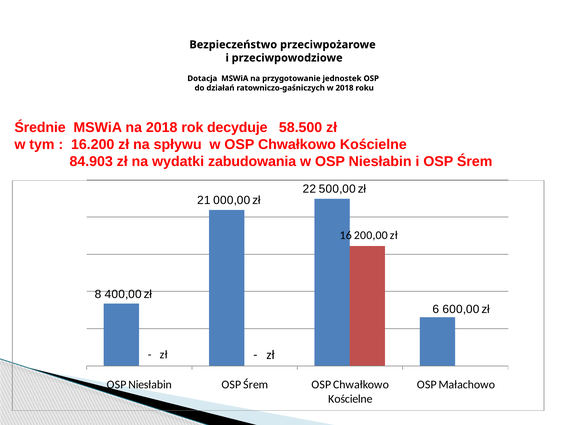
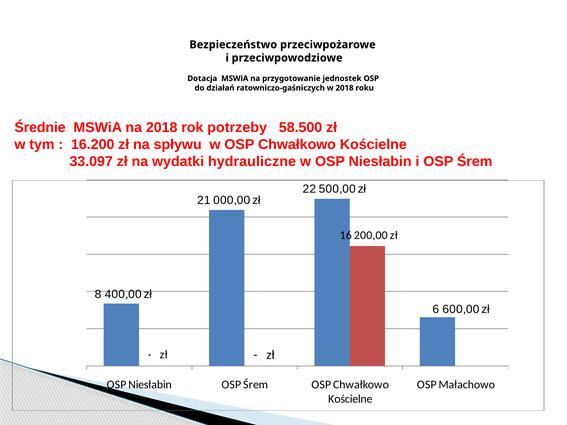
decyduje: decyduje -> potrzeby
84.903: 84.903 -> 33.097
zabudowania: zabudowania -> hydrauliczne
